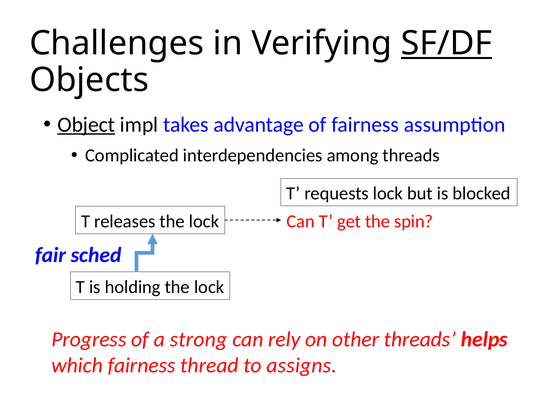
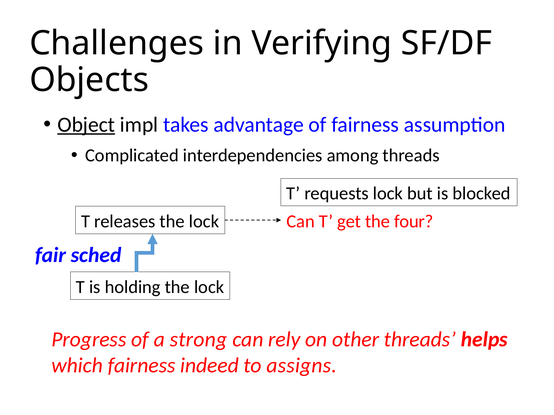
SF/DF underline: present -> none
spin: spin -> four
thread: thread -> indeed
